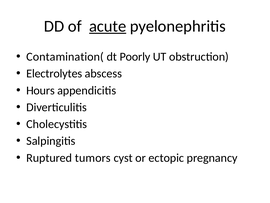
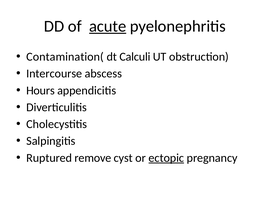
Poorly: Poorly -> Calculi
Electrolytes: Electrolytes -> Intercourse
tumors: tumors -> remove
ectopic underline: none -> present
